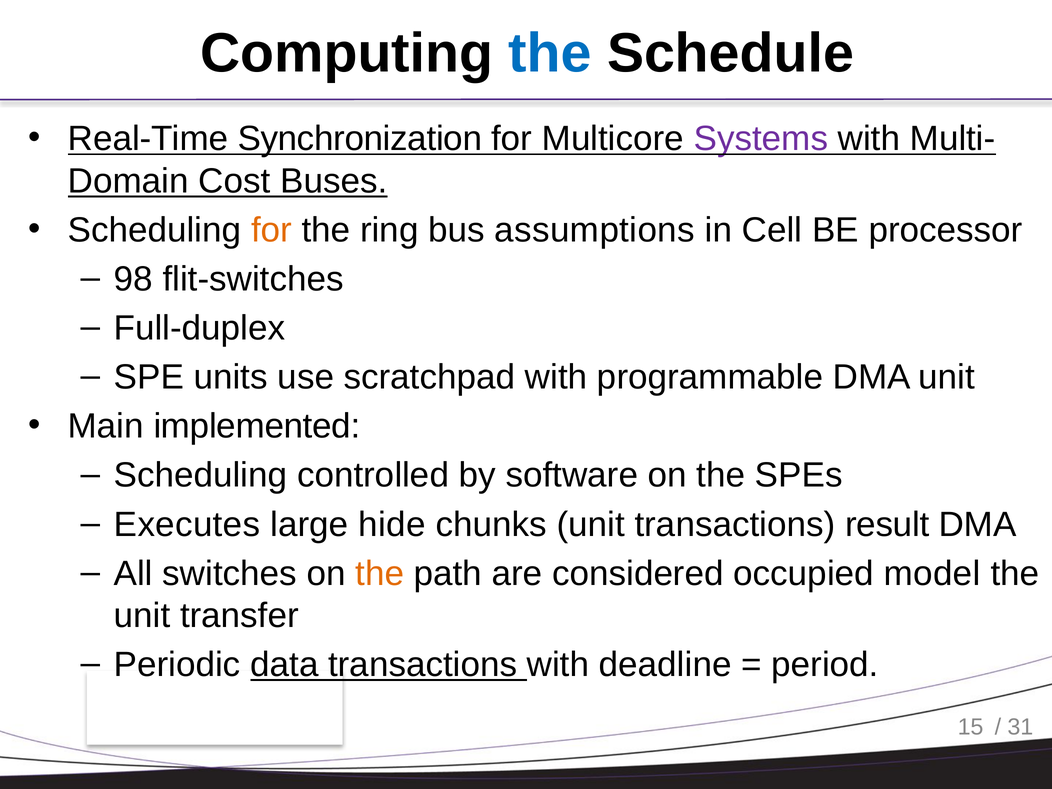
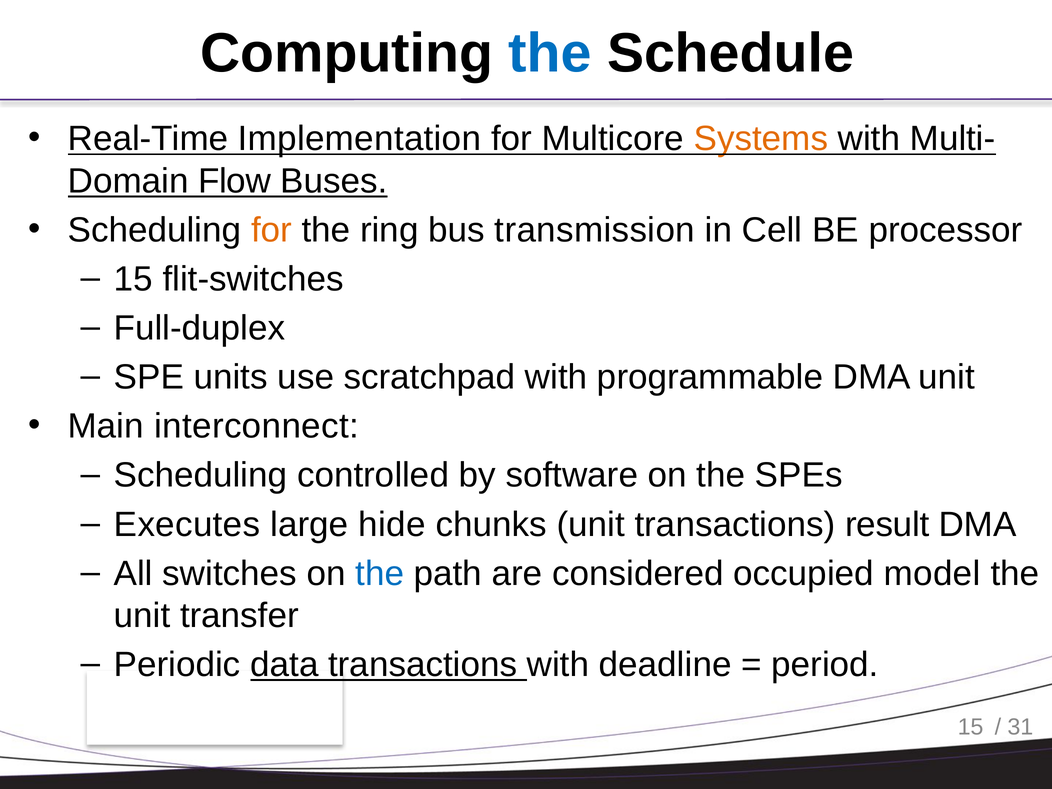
Synchronization: Synchronization -> Implementation
Systems colour: purple -> orange
Cost: Cost -> Flow
assumptions: assumptions -> transmission
98 at (133, 279): 98 -> 15
implemented: implemented -> interconnect
the at (380, 574) colour: orange -> blue
